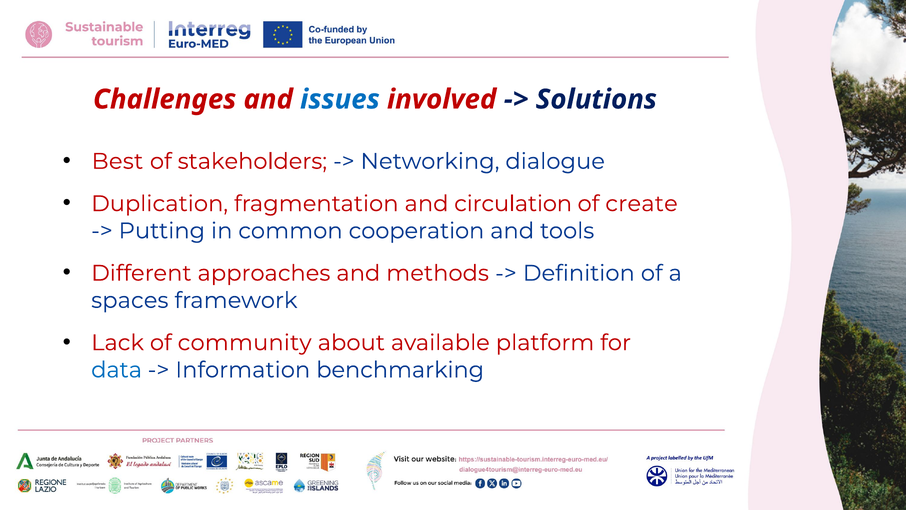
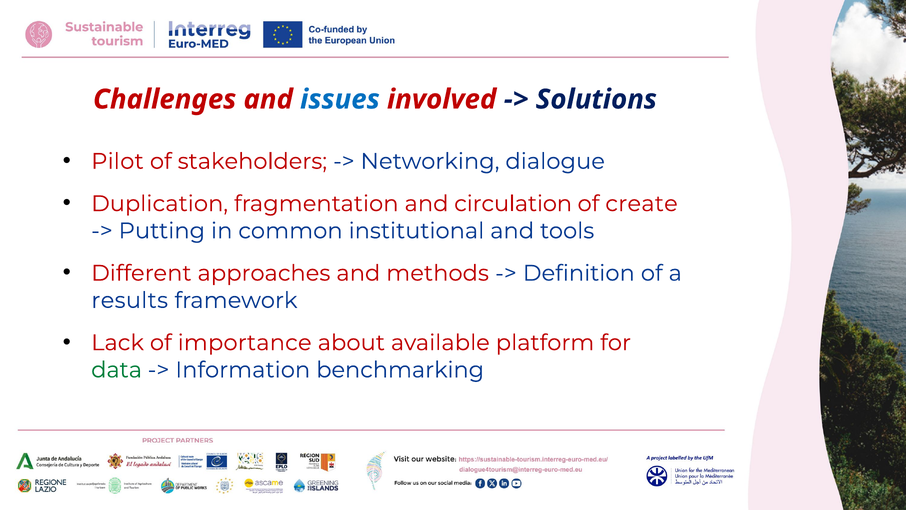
Best: Best -> Pilot
cooperation: cooperation -> institutional
spaces: spaces -> results
community: community -> importance
data colour: blue -> green
